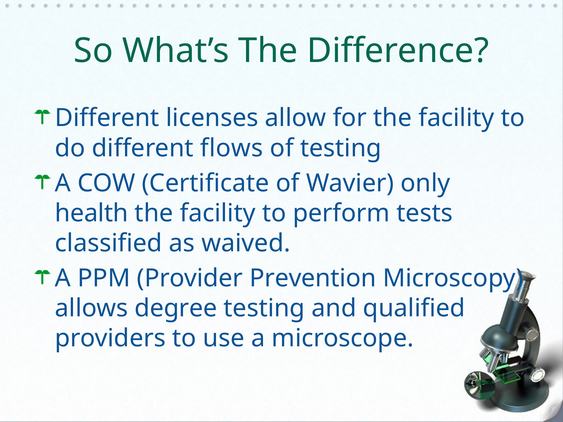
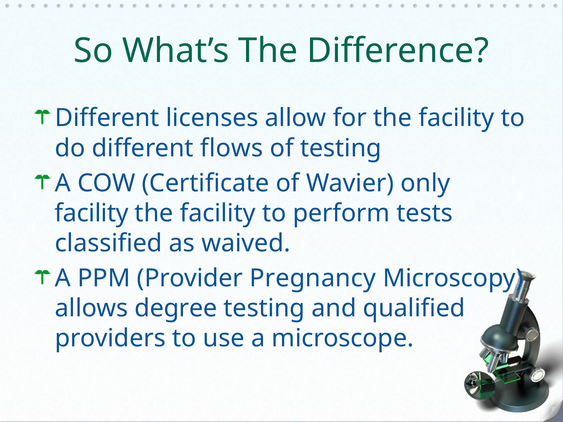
health at (92, 213): health -> facility
Prevention: Prevention -> Pregnancy
